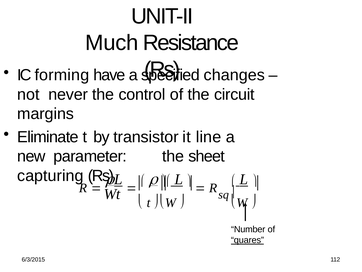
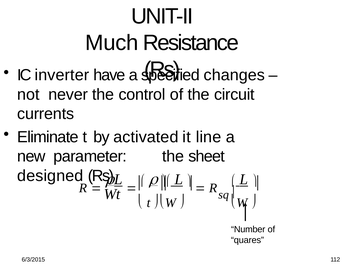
forming: forming -> inverter
margins: margins -> currents
transistor: transistor -> activated
capturing: capturing -> designed
quares underline: present -> none
